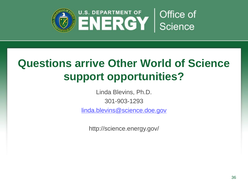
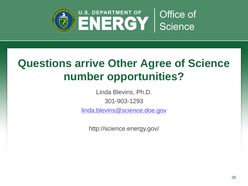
World: World -> Agree
support: support -> number
